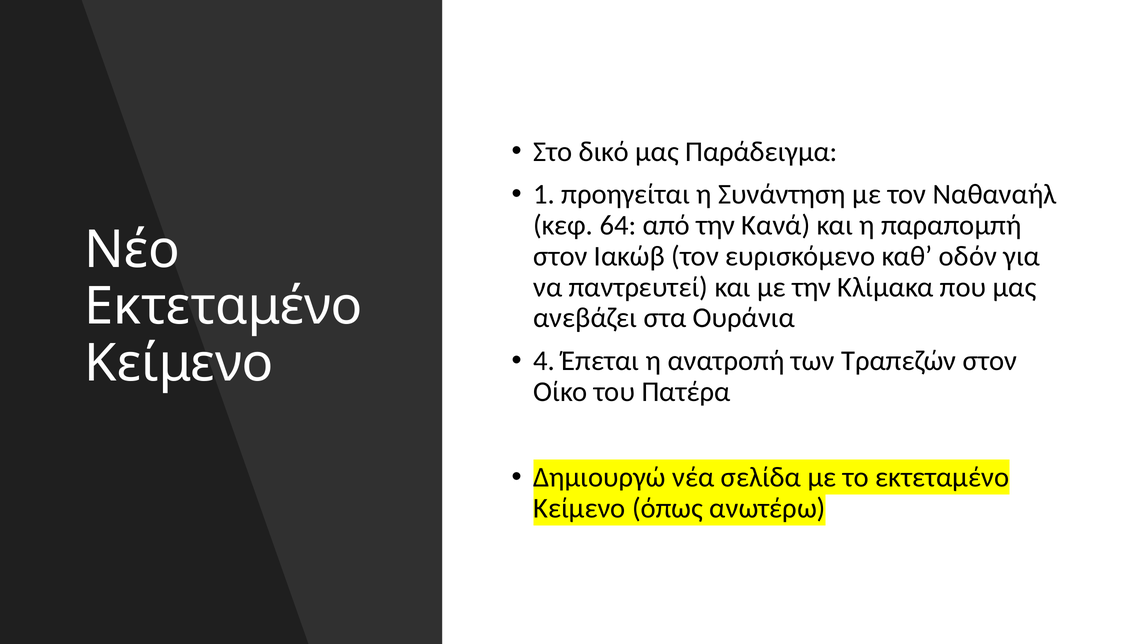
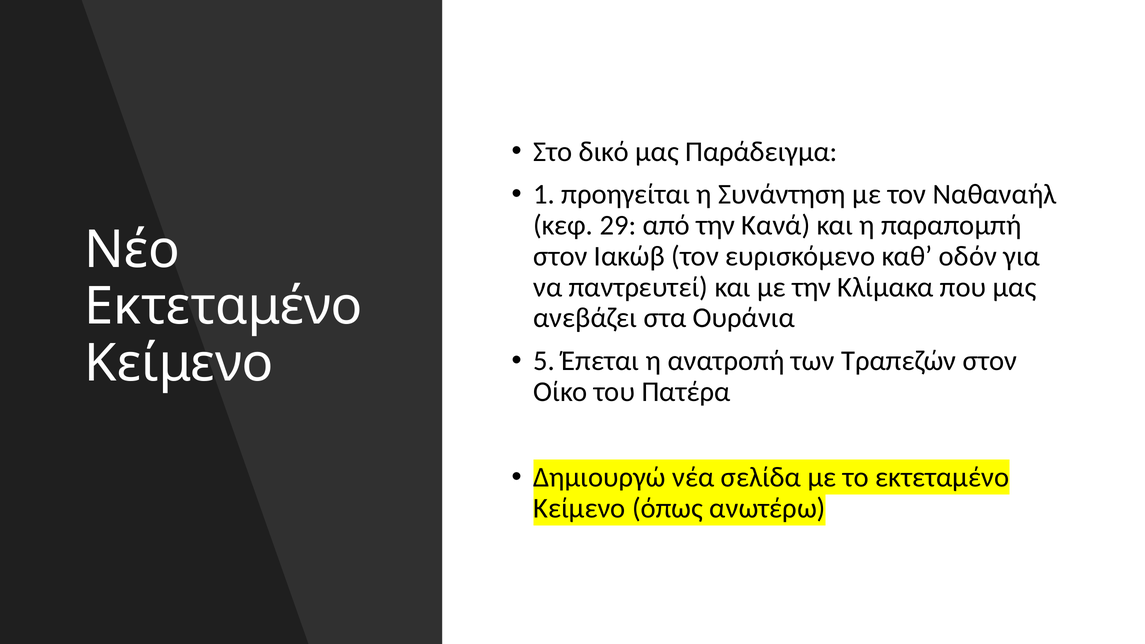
64: 64 -> 29
4: 4 -> 5
